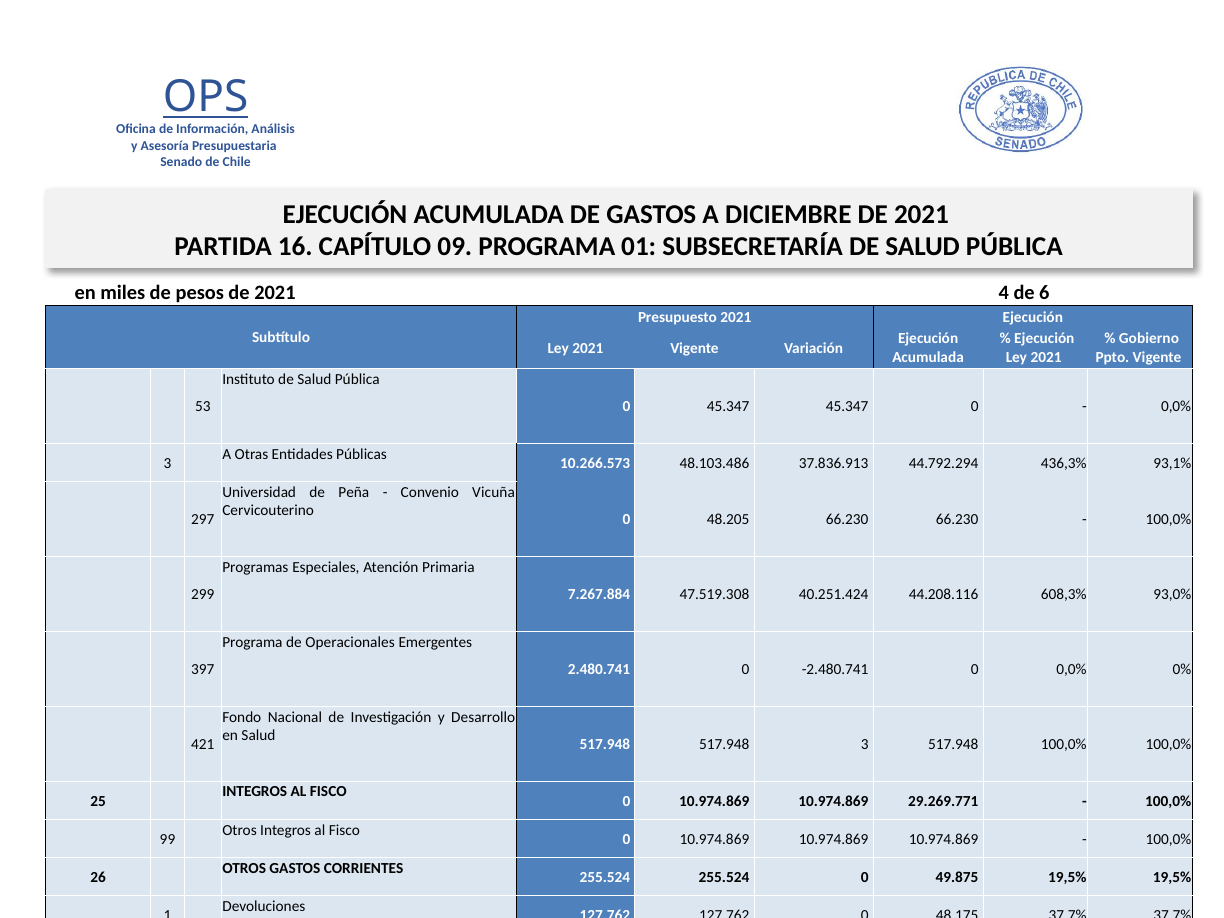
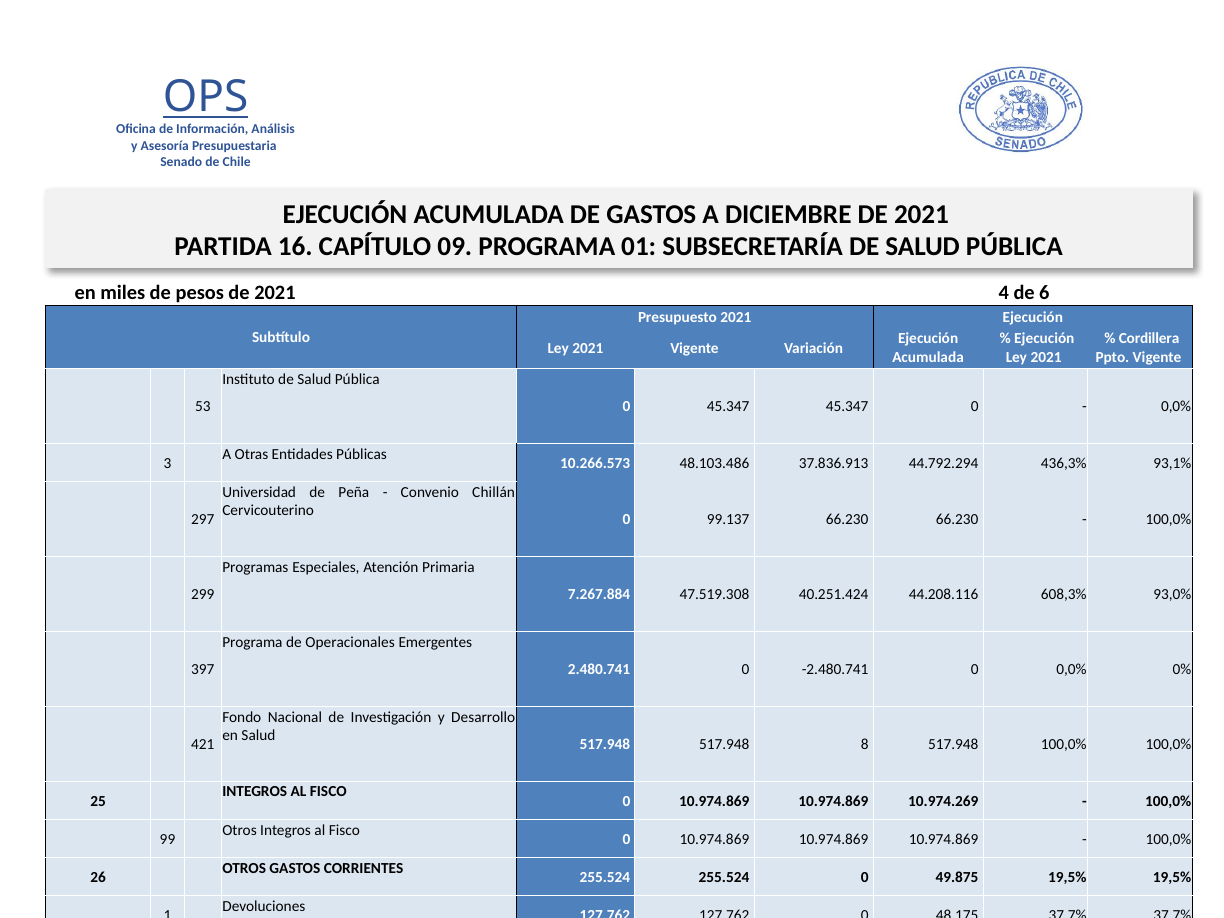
Gobierno: Gobierno -> Cordillera
Vicuña: Vicuña -> Chillán
48.205: 48.205 -> 99.137
517.948 3: 3 -> 8
29.269.771: 29.269.771 -> 10.974.269
